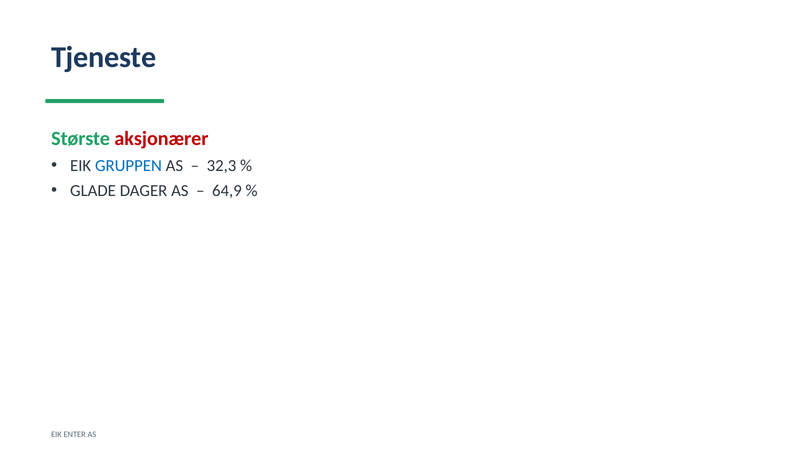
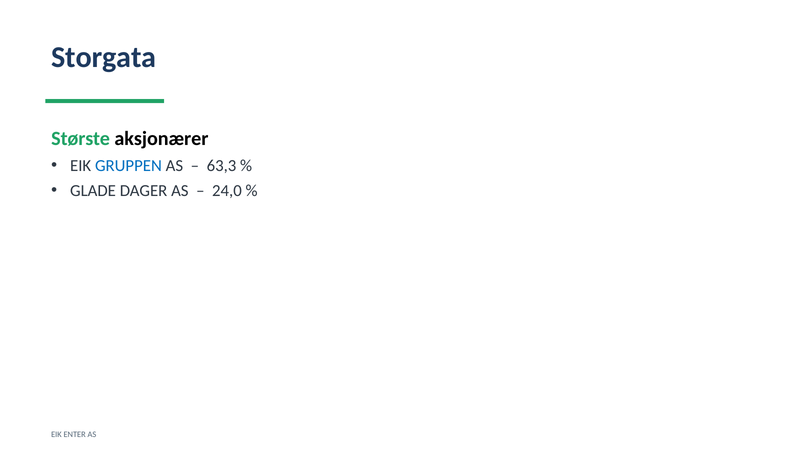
Tjeneste: Tjeneste -> Storgata
aksjonærer colour: red -> black
32,3: 32,3 -> 63,3
64,9: 64,9 -> 24,0
